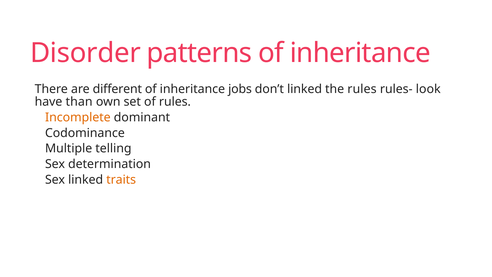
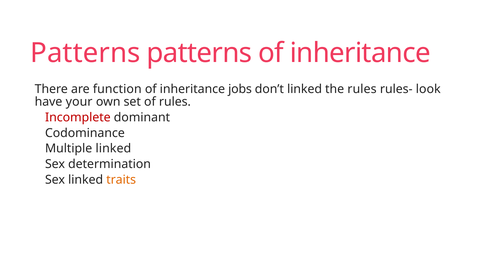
Disorder at (86, 53): Disorder -> Patterns
different: different -> function
than: than -> your
Incomplete colour: orange -> red
Multiple telling: telling -> linked
